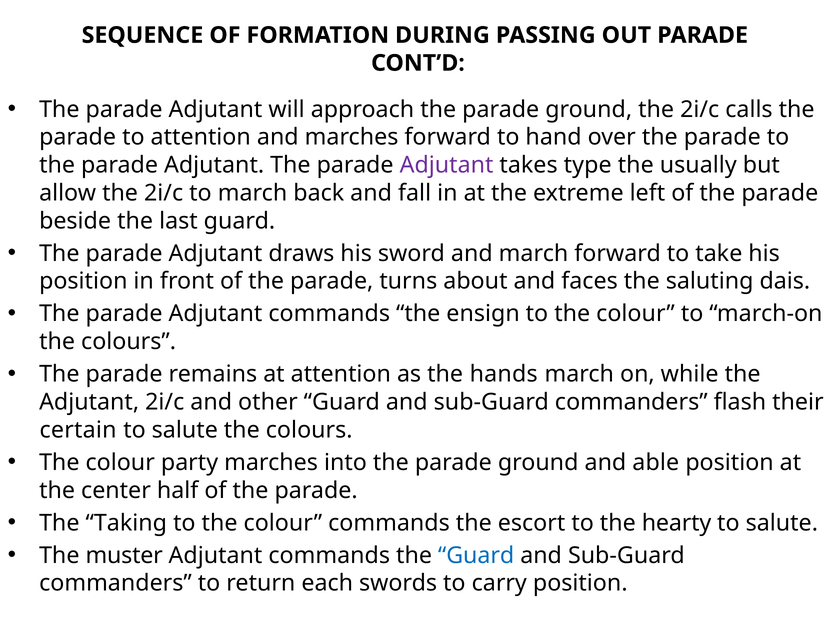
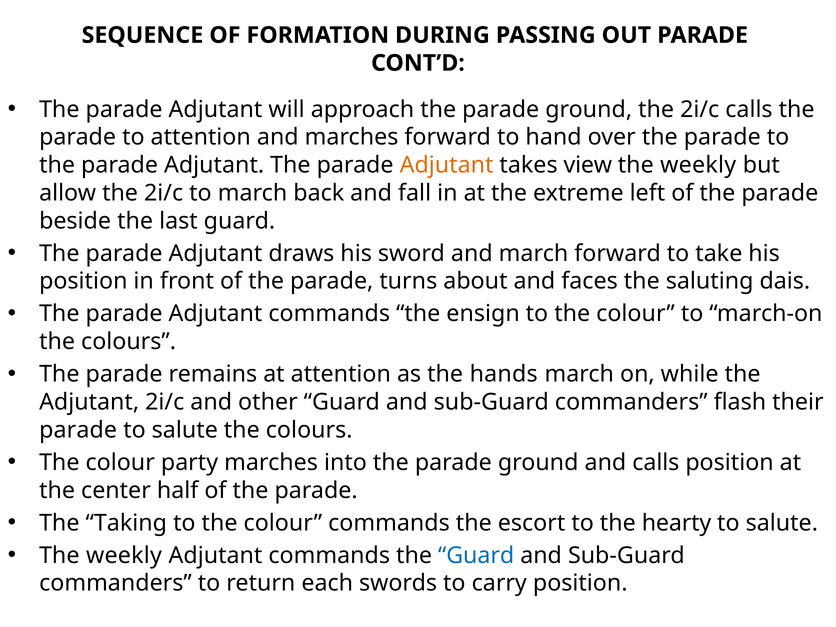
Adjutant at (447, 165) colour: purple -> orange
type: type -> view
usually at (698, 165): usually -> weekly
certain at (78, 430): certain -> parade
and able: able -> calls
muster at (124, 555): muster -> weekly
